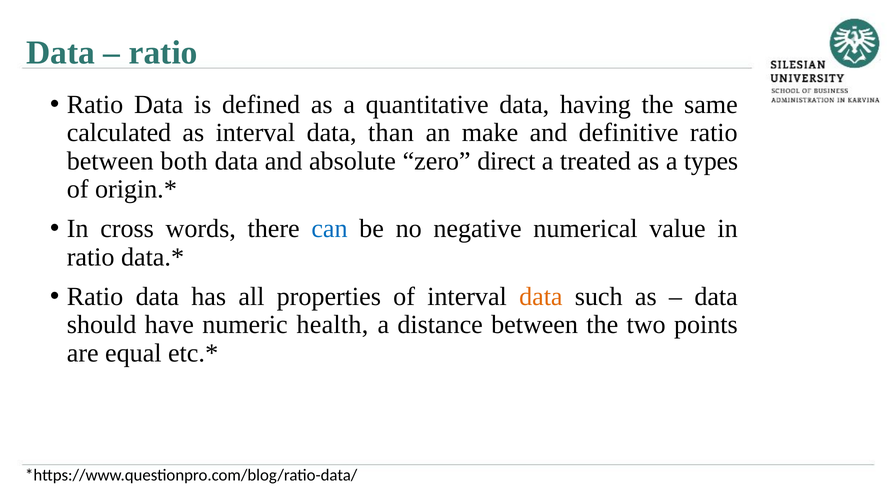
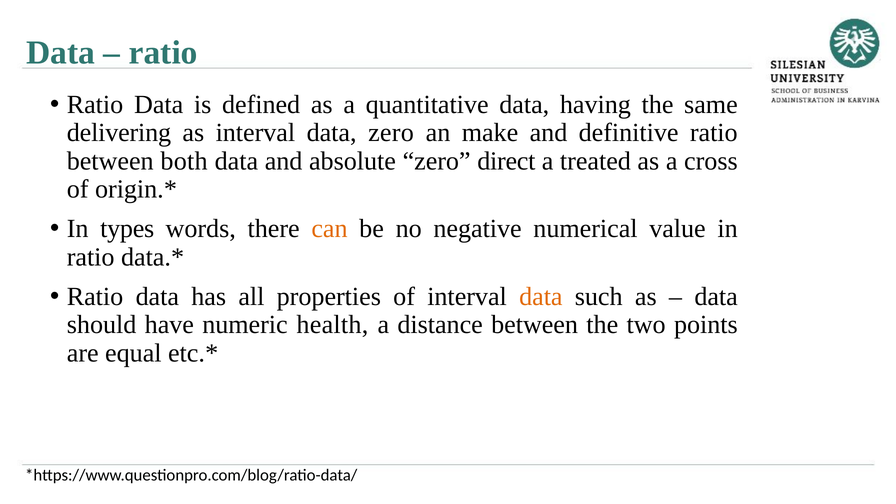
calculated: calculated -> delivering
data than: than -> zero
types: types -> cross
cross: cross -> types
can colour: blue -> orange
